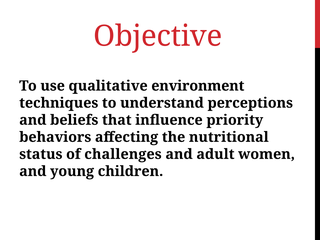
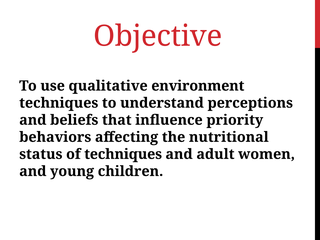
of challenges: challenges -> techniques
